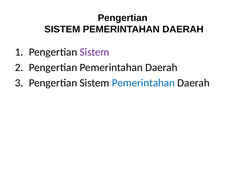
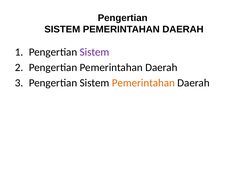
Pemerintahan at (143, 83) colour: blue -> orange
